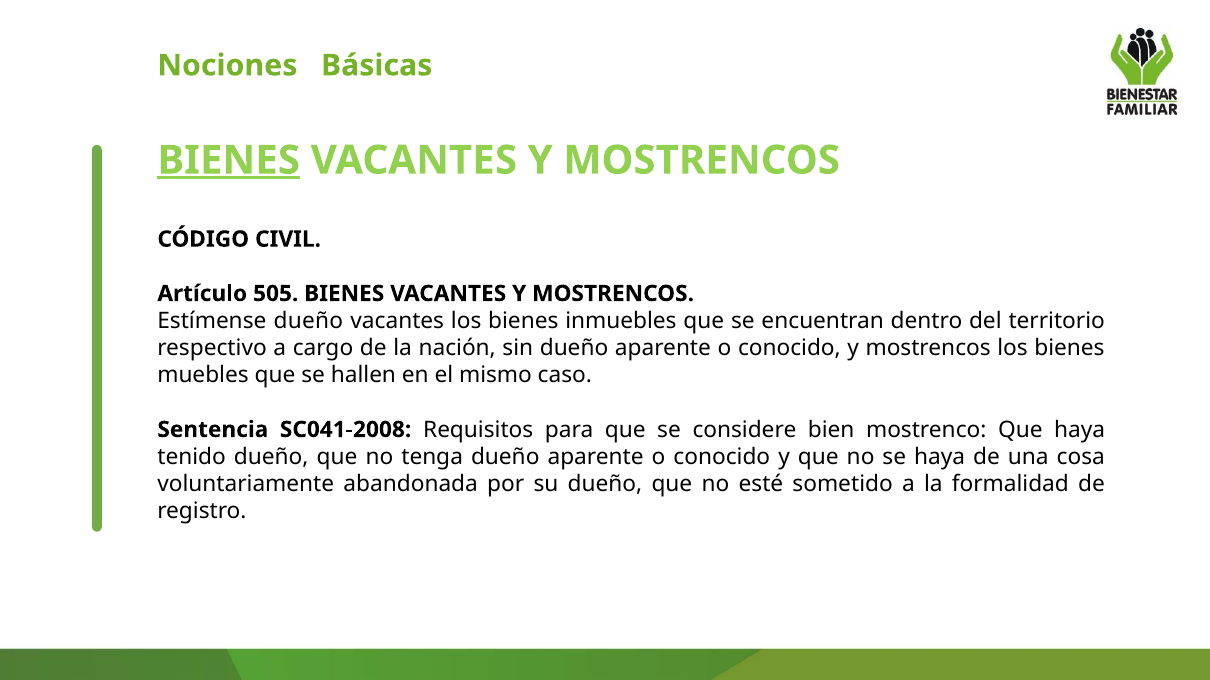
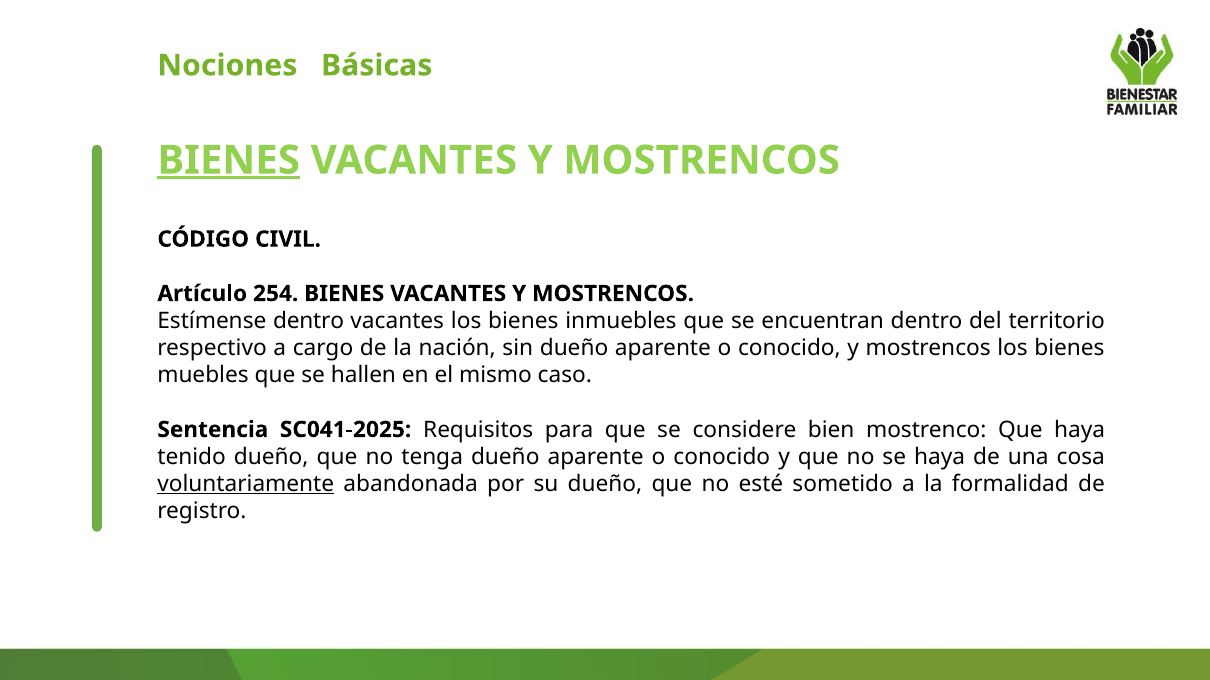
505: 505 -> 254
Estímense dueño: dueño -> dentro
SC041-2008: SC041-2008 -> SC041-2025
voluntariamente underline: none -> present
